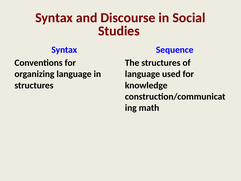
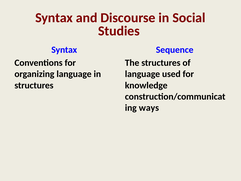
math: math -> ways
